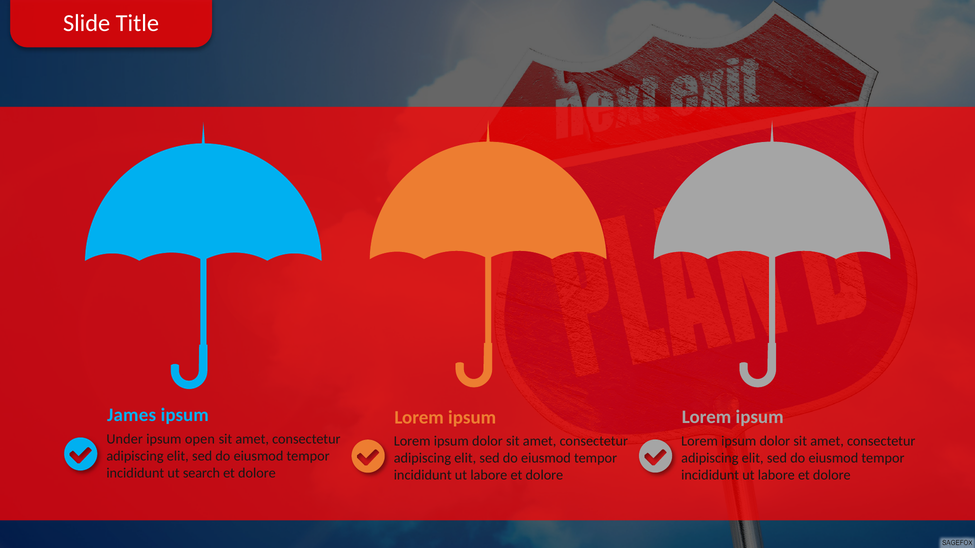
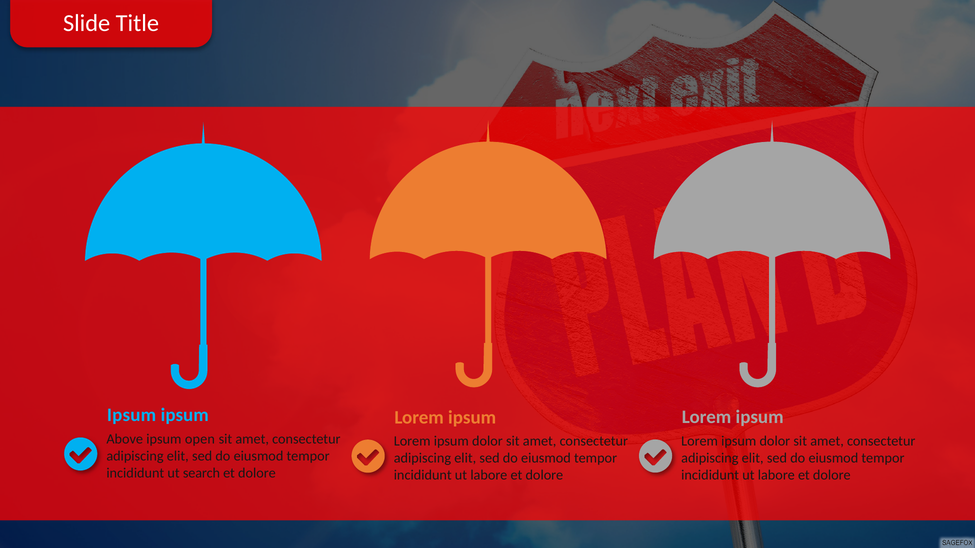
James at (132, 415): James -> Ipsum
Under: Under -> Above
